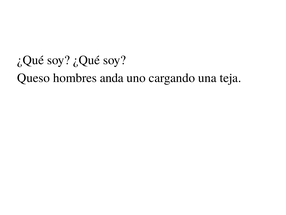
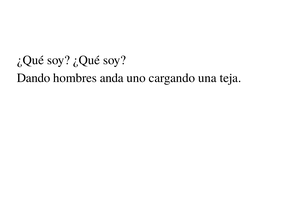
Queso: Queso -> Dando
